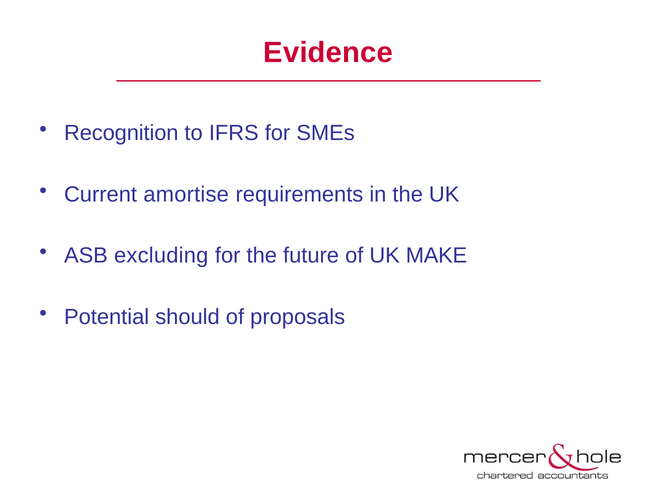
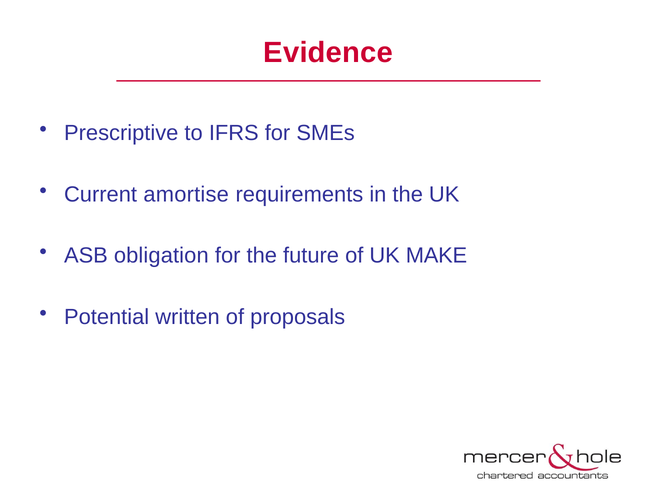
Recognition: Recognition -> Prescriptive
excluding: excluding -> obligation
should: should -> written
